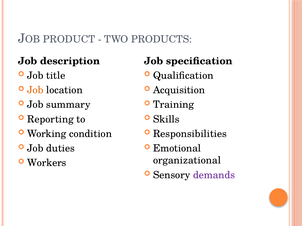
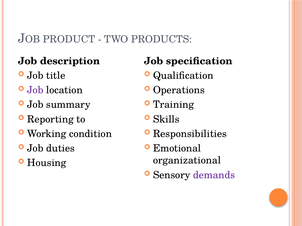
Job at (35, 90) colour: orange -> purple
Acquisition: Acquisition -> Operations
Workers: Workers -> Housing
